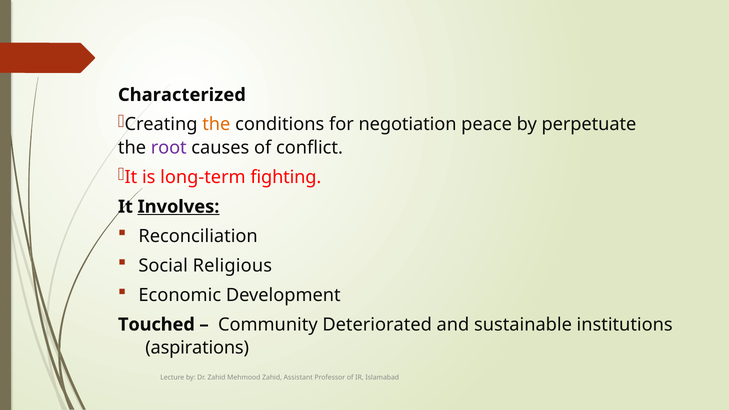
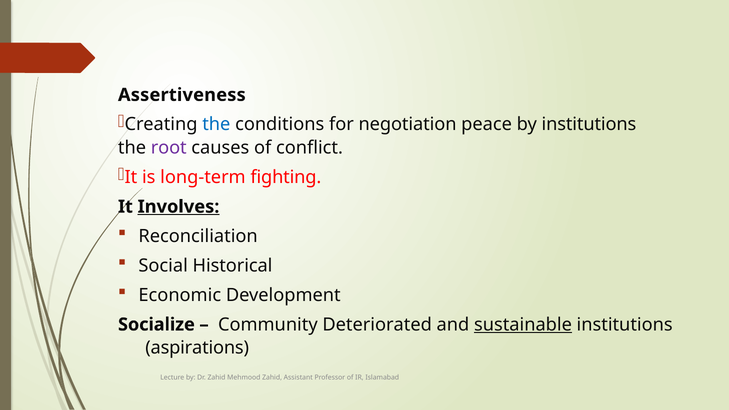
Characterized: Characterized -> Assertiveness
the at (216, 124) colour: orange -> blue
by perpetuate: perpetuate -> institutions
Religious: Religious -> Historical
Touched: Touched -> Socialize
sustainable underline: none -> present
